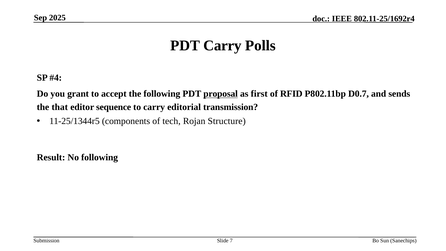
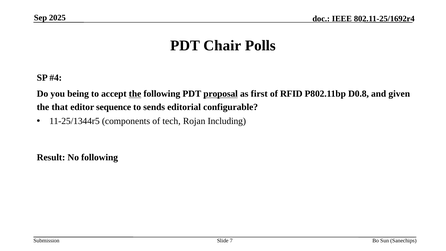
PDT Carry: Carry -> Chair
grant: grant -> being
the at (135, 94) underline: none -> present
D0.7: D0.7 -> D0.8
sends: sends -> given
to carry: carry -> sends
transmission: transmission -> configurable
Structure: Structure -> Including
